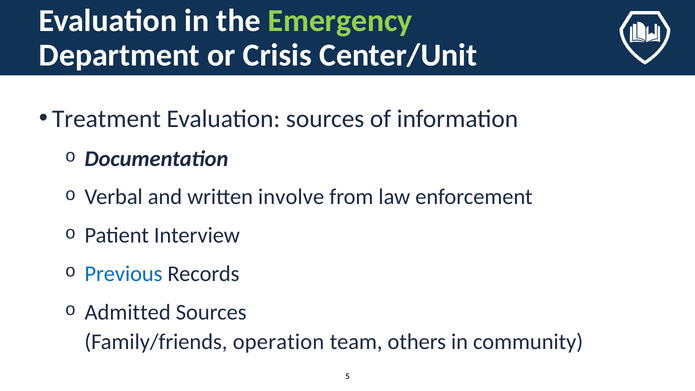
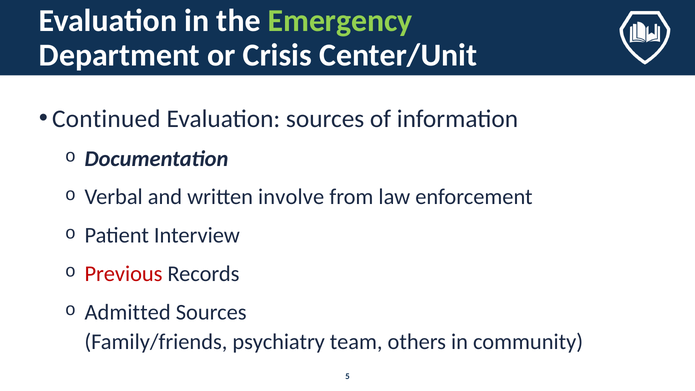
Treatment: Treatment -> Continued
Previous colour: blue -> red
operation: operation -> psychiatry
